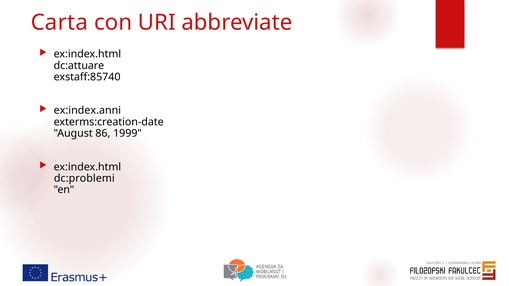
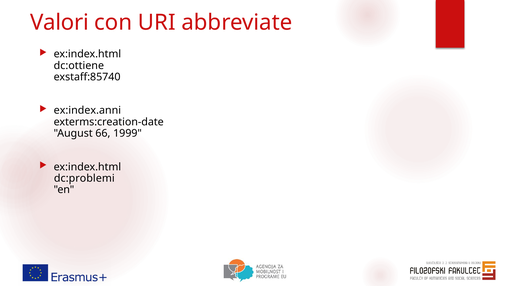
Carta: Carta -> Valori
dc:attuare: dc:attuare -> dc:ottiene
86: 86 -> 66
